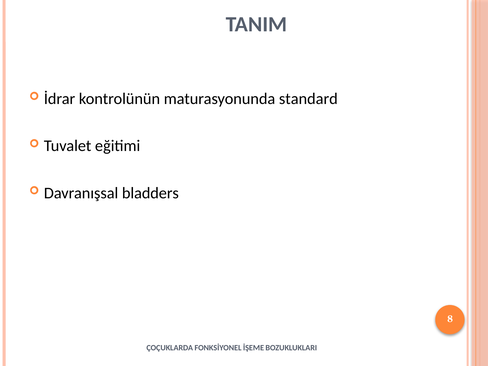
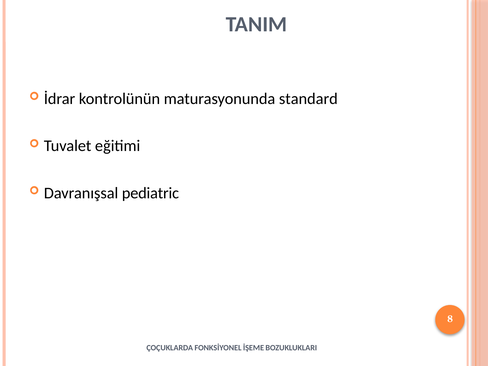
bladders: bladders -> pediatric
